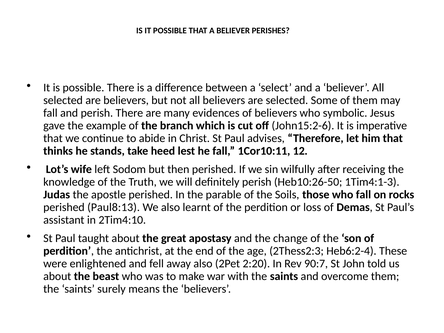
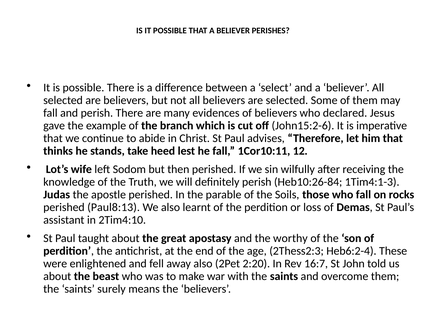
symbolic: symbolic -> declared
Heb10:26-50: Heb10:26-50 -> Heb10:26-84
change: change -> worthy
90:7: 90:7 -> 16:7
